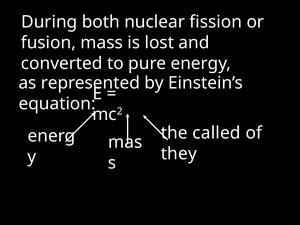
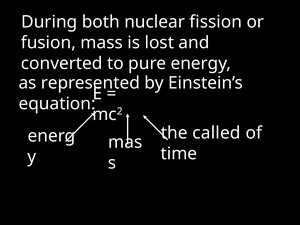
they: they -> time
